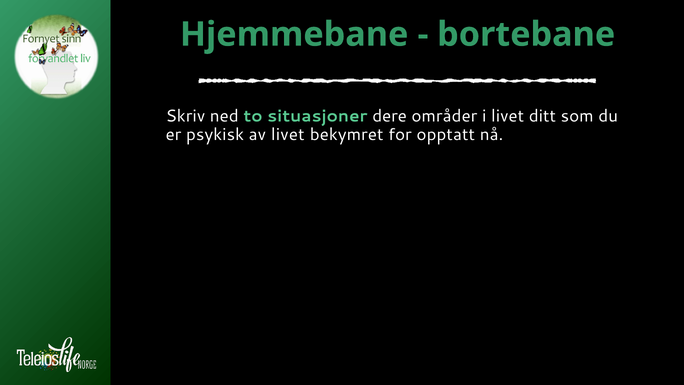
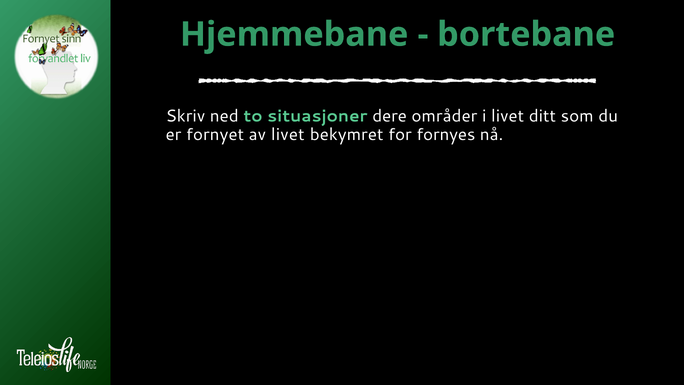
psykisk: psykisk -> fornyet
opptatt: opptatt -> fornyes
